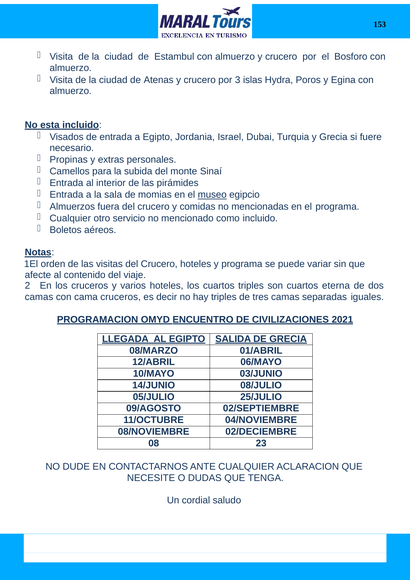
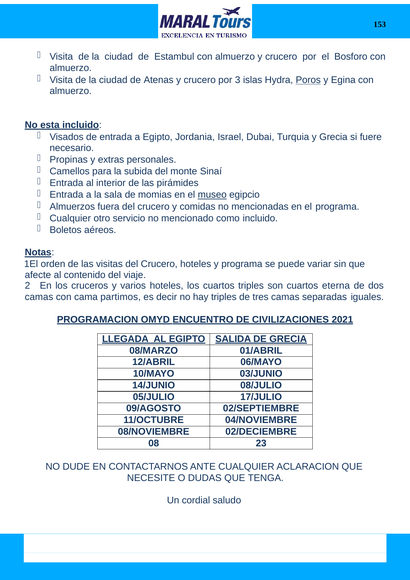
Poros underline: none -> present
cama cruceros: cruceros -> partimos
25/JULIO: 25/JULIO -> 17/JULIO
